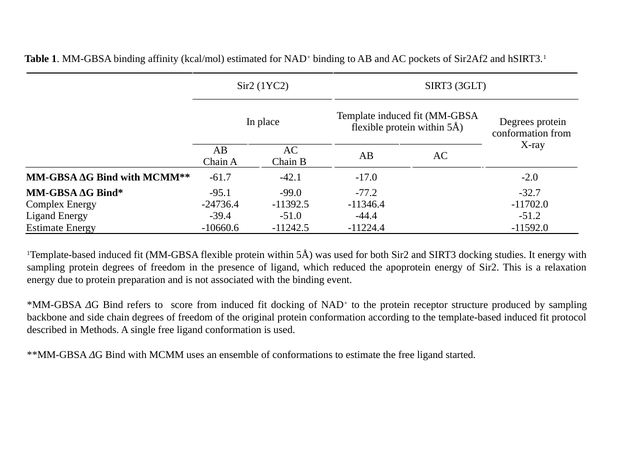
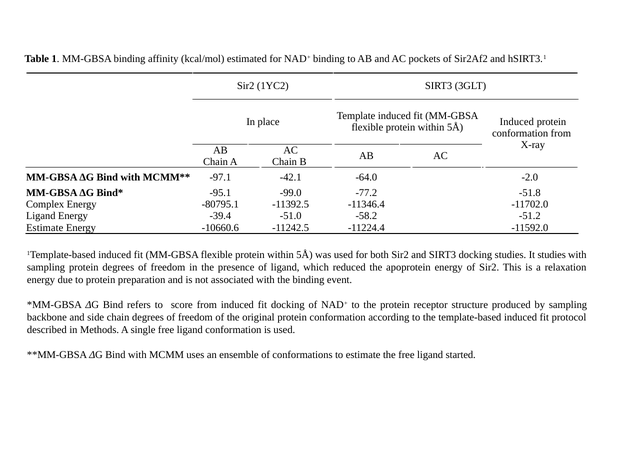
Degrees at (517, 122): Degrees -> Induced
-61.7: -61.7 -> -97.1
-17.0: -17.0 -> -64.0
-32.7: -32.7 -> -51.8
-24736.4: -24736.4 -> -80795.1
-44.4: -44.4 -> -58.2
It energy: energy -> studies
